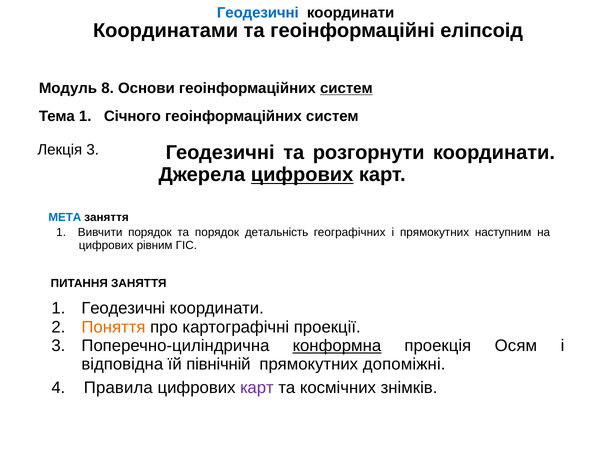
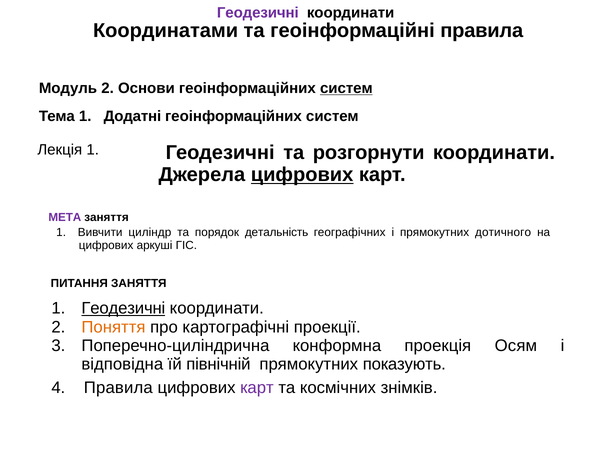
Геодезичні at (258, 13) colour: blue -> purple
геоінформаційні еліпсоід: еліпсоід -> правила
Модуль 8: 8 -> 2
Січного: Січного -> Додатні
Лекція 3: 3 -> 1
МЕТА colour: blue -> purple
Вивчити порядок: порядок -> циліндр
наступним: наступним -> дотичного
рівним: рівним -> аркуші
Геодезичні at (123, 309) underline: none -> present
конформна underline: present -> none
допоміжні: допоміжні -> показують
